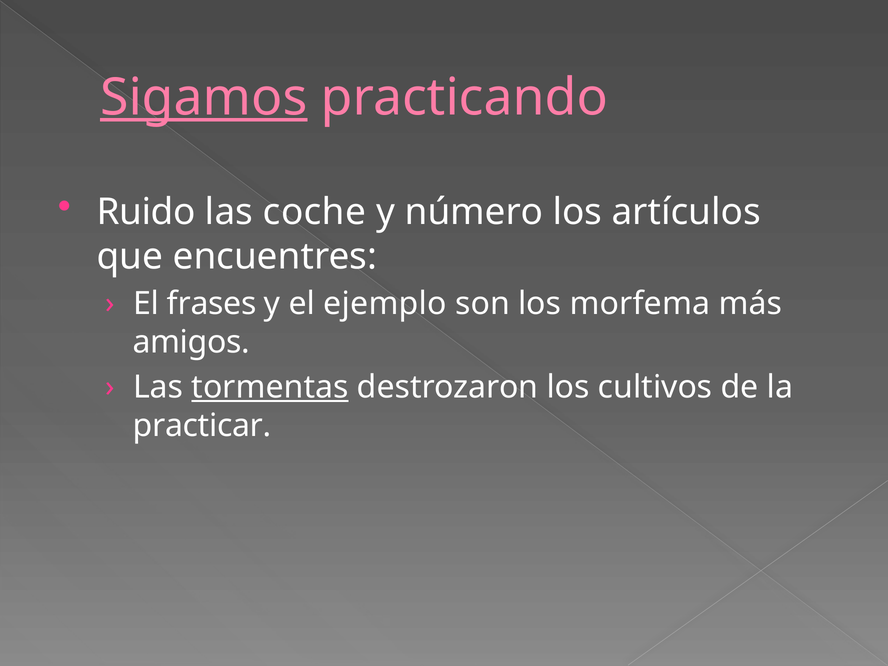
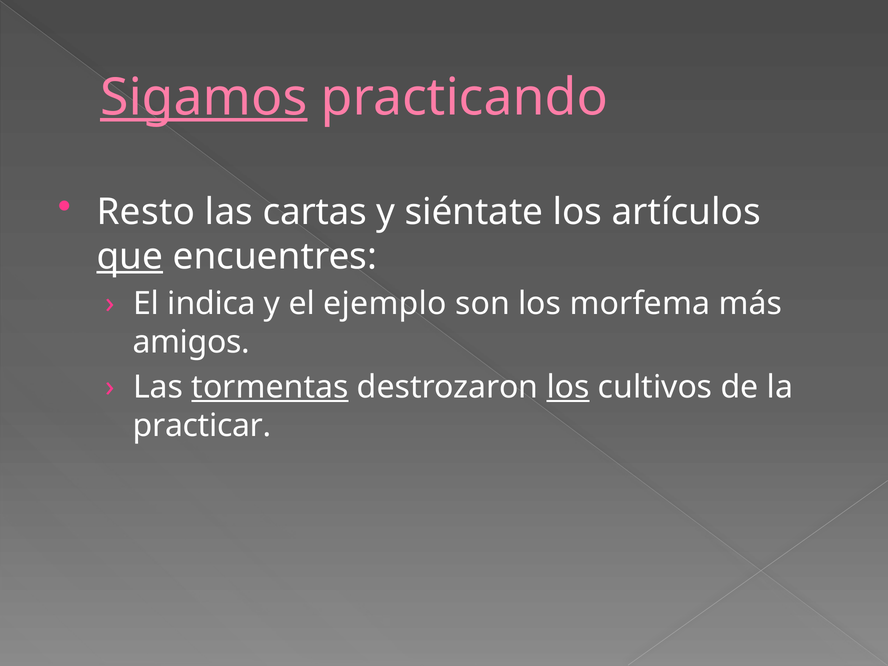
Ruido: Ruido -> Resto
coche: coche -> cartas
número: número -> siéntate
que underline: none -> present
frases: frases -> indica
los at (568, 387) underline: none -> present
